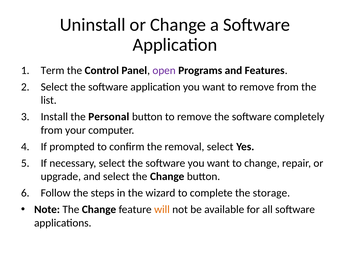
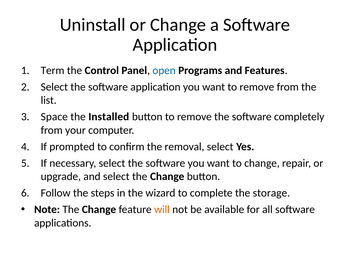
open colour: purple -> blue
Install: Install -> Space
Personal: Personal -> Installed
